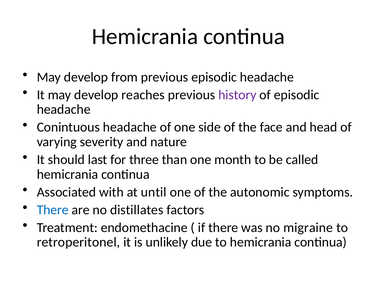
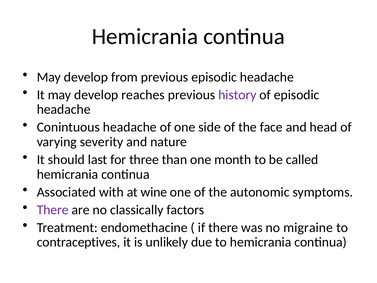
until: until -> wine
There at (53, 210) colour: blue -> purple
distillates: distillates -> classically
retroperitonel: retroperitonel -> contraceptives
